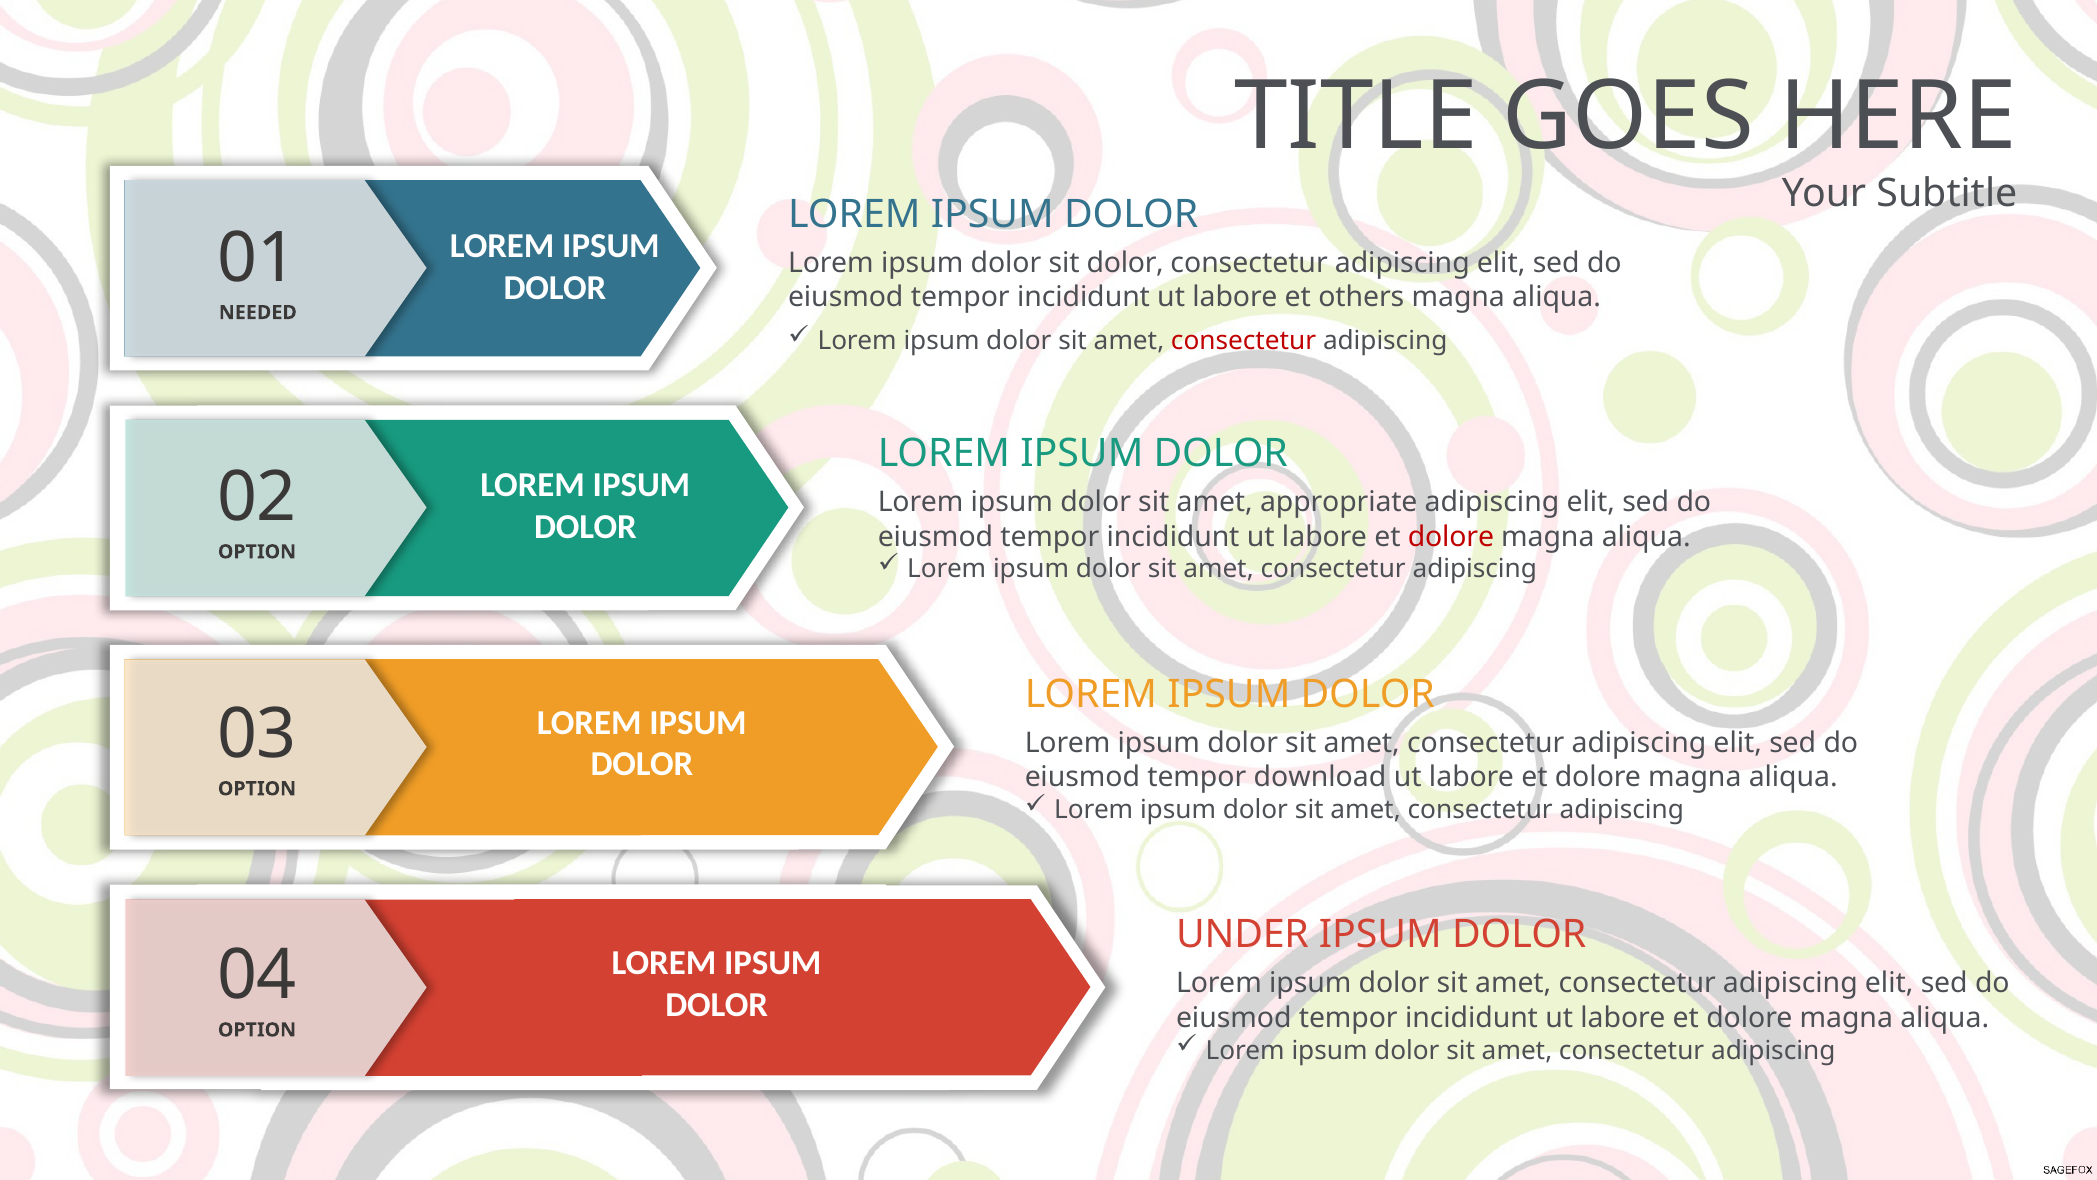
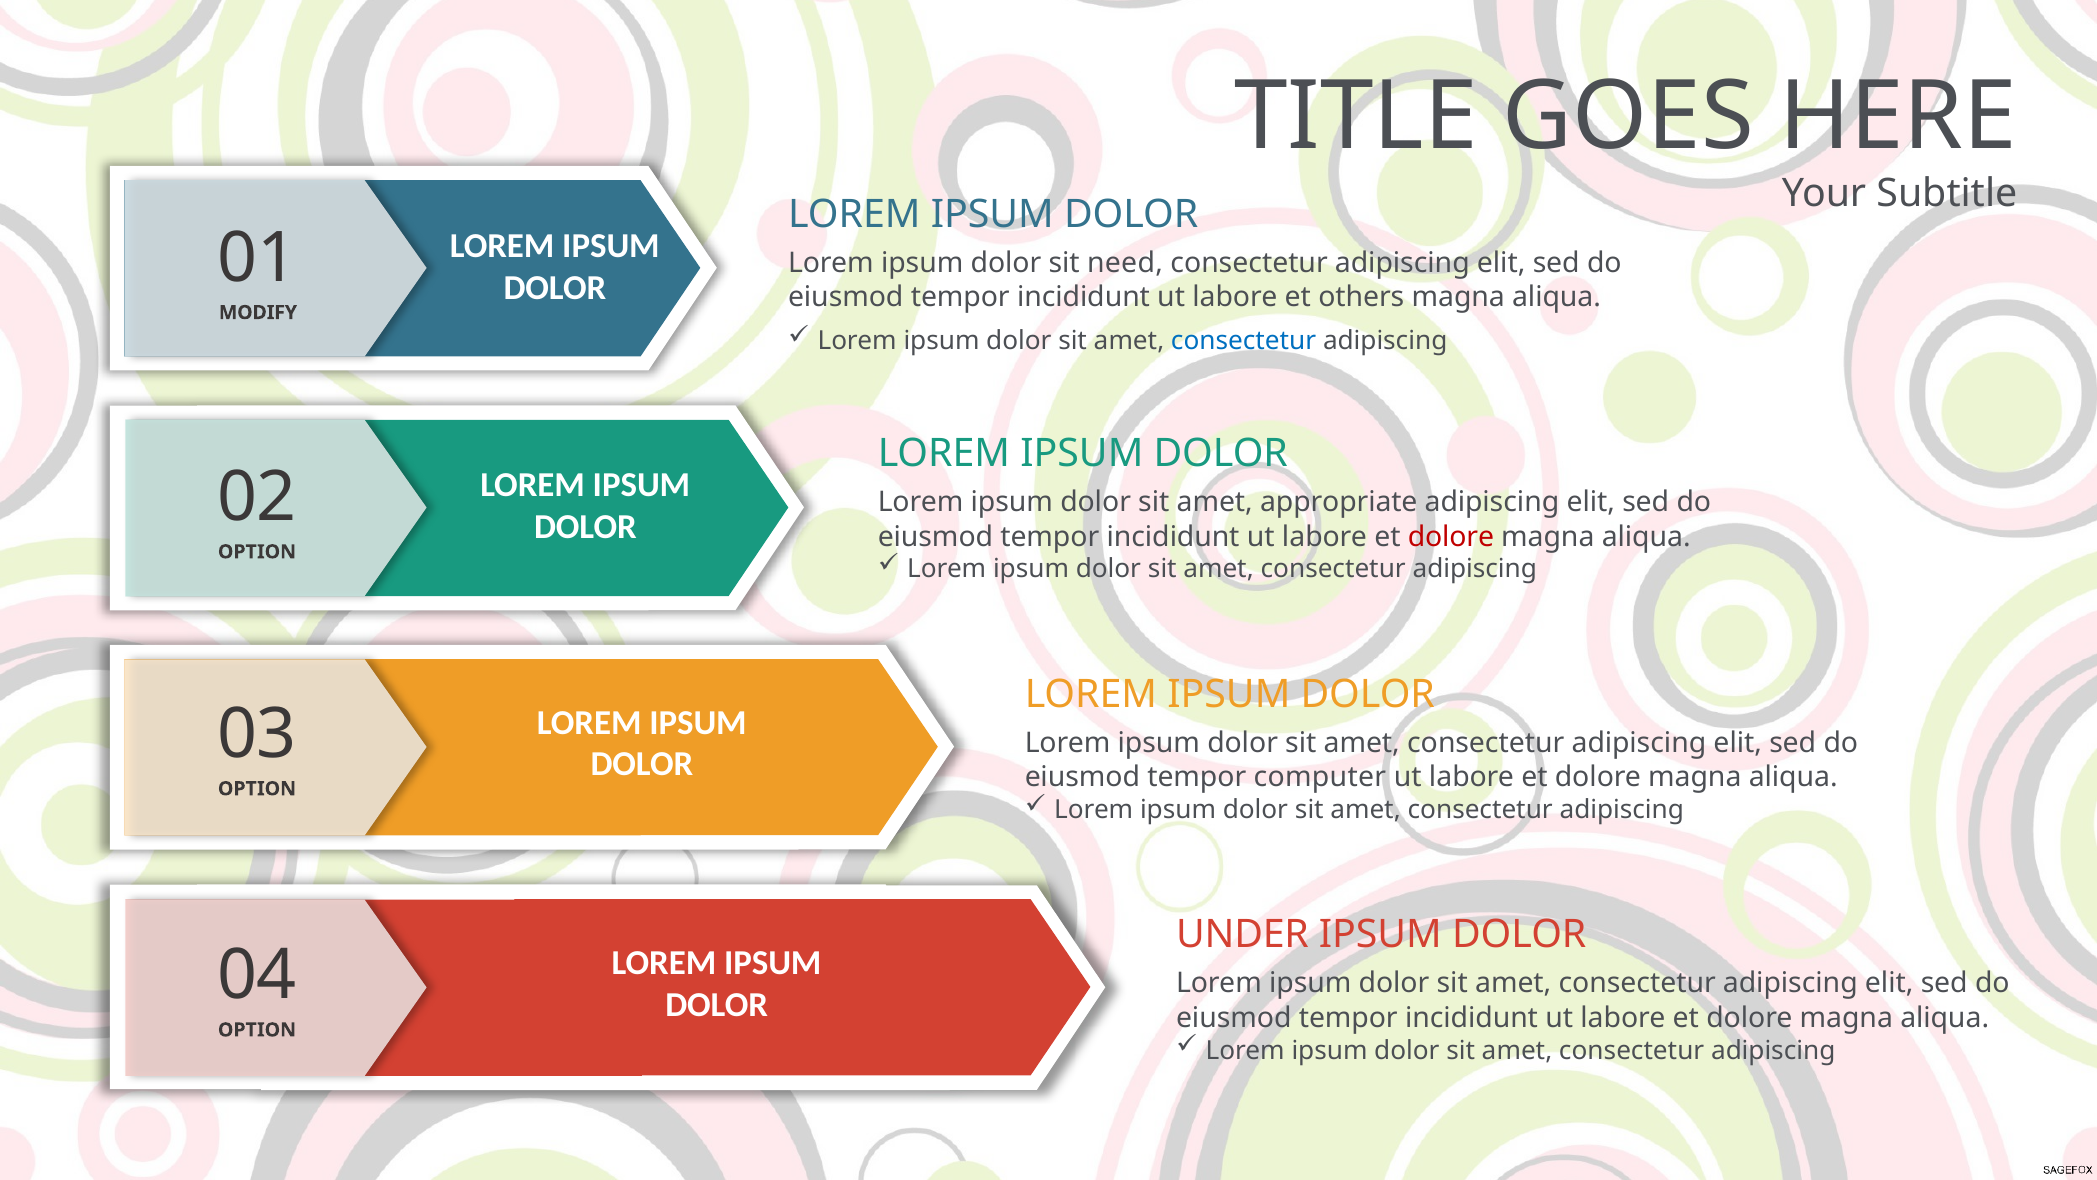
sit dolor: dolor -> need
NEEDED: NEEDED -> MODIFY
consectetur at (1244, 340) colour: red -> blue
download: download -> computer
